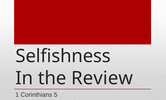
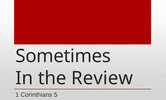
Selfishness: Selfishness -> Sometimes
